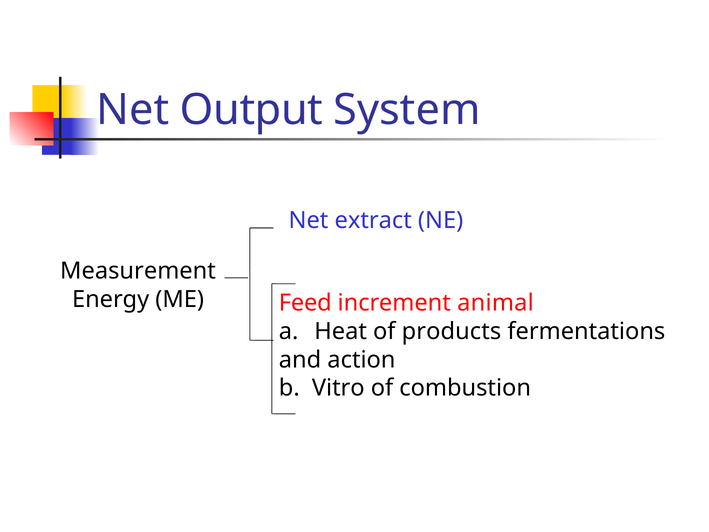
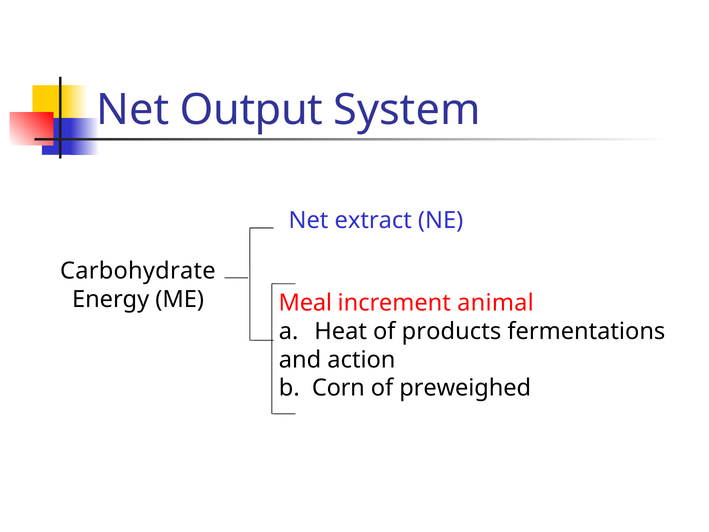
Measurement: Measurement -> Carbohydrate
Feed: Feed -> Meal
Vitro: Vitro -> Corn
combustion: combustion -> preweighed
